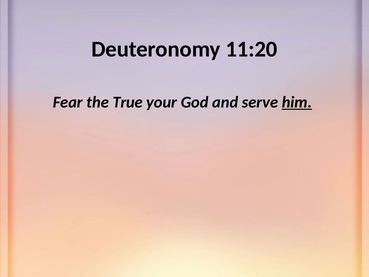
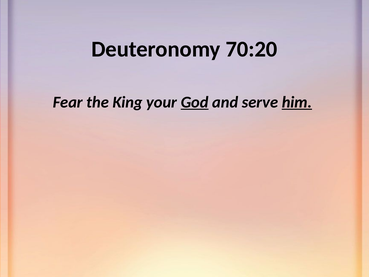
11:20: 11:20 -> 70:20
True: True -> King
God underline: none -> present
